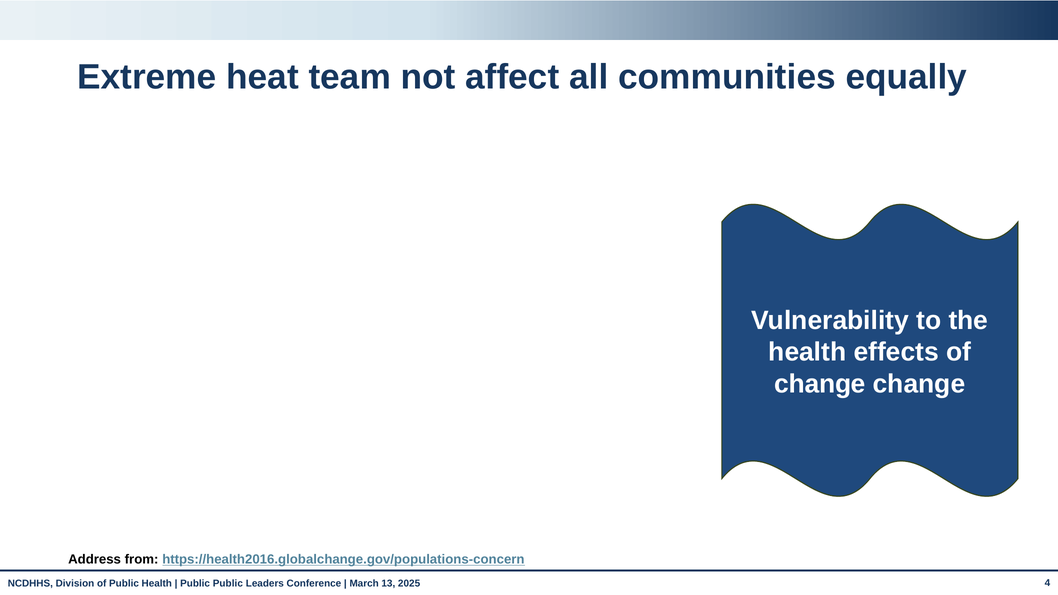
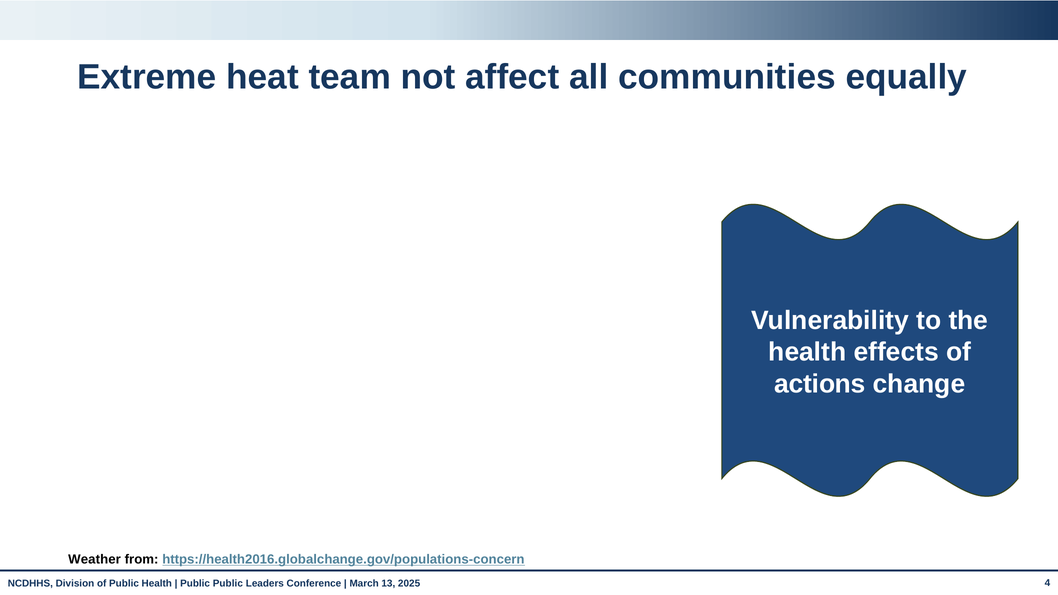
change at (820, 384): change -> actions
Address: Address -> Weather
